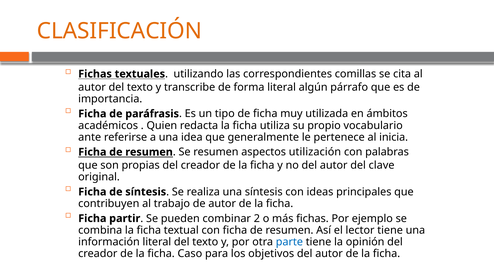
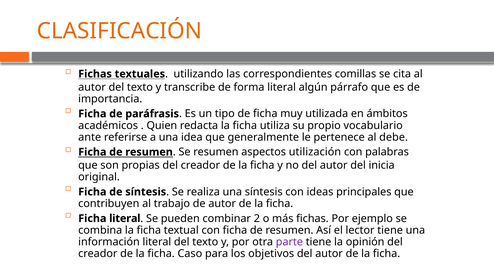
inicia: inicia -> debe
clave: clave -> inicia
Ficha partir: partir -> literal
parte colour: blue -> purple
